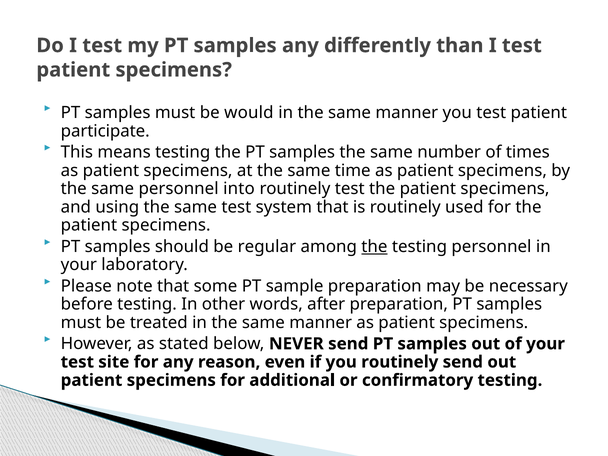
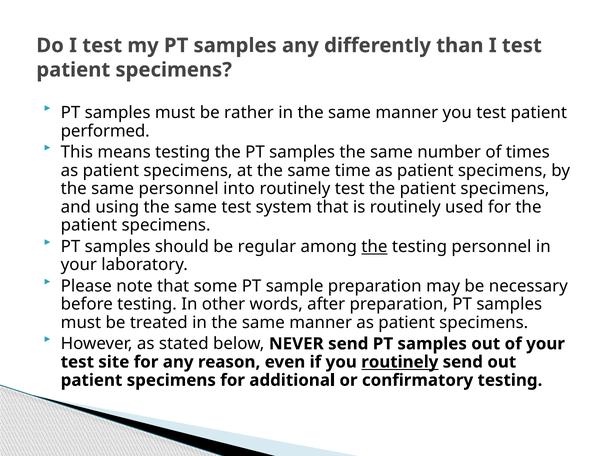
would: would -> rather
participate: participate -> performed
routinely at (400, 362) underline: none -> present
